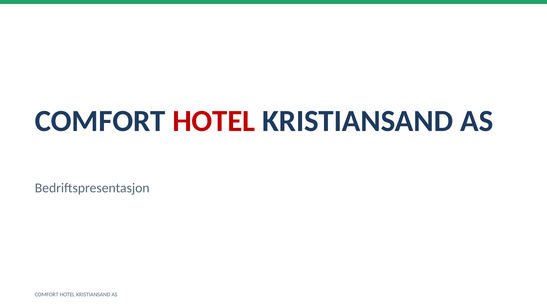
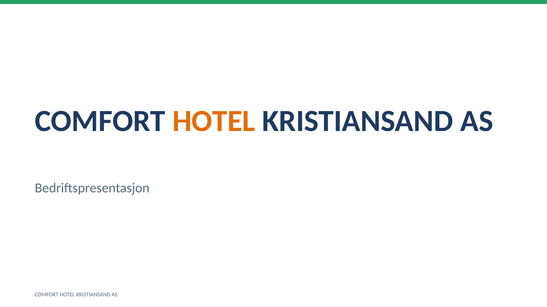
HOTEL at (214, 121) colour: red -> orange
